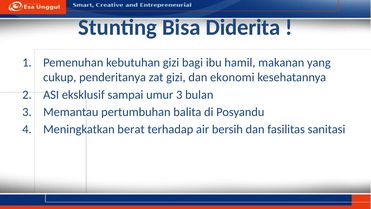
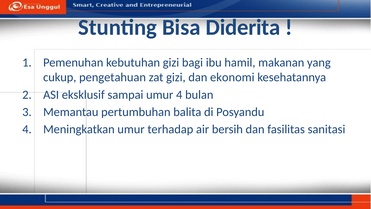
penderitanya: penderitanya -> pengetahuan
umur 3: 3 -> 4
Meningkatkan berat: berat -> umur
